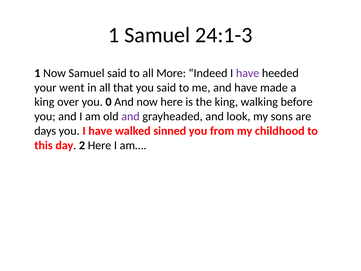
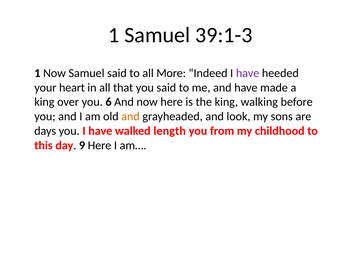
24:1-3: 24:1-3 -> 39:1-3
went: went -> heart
0: 0 -> 6
and at (130, 116) colour: purple -> orange
sinned: sinned -> length
2: 2 -> 9
